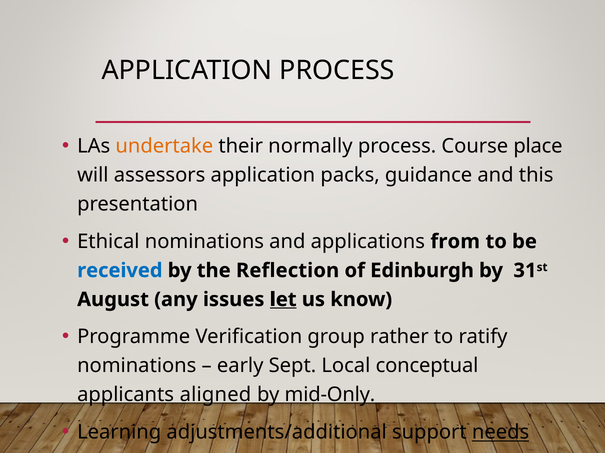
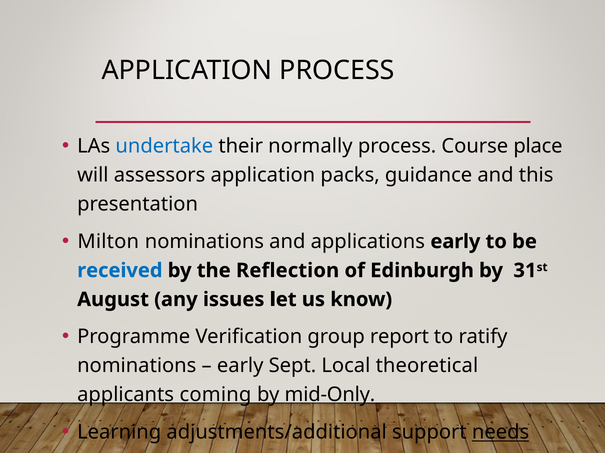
undertake colour: orange -> blue
Ethical: Ethical -> Milton
applications from: from -> early
let underline: present -> none
rather: rather -> report
conceptual: conceptual -> theoretical
aligned: aligned -> coming
